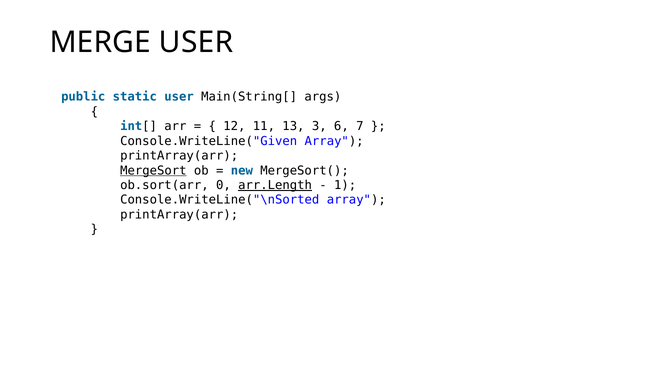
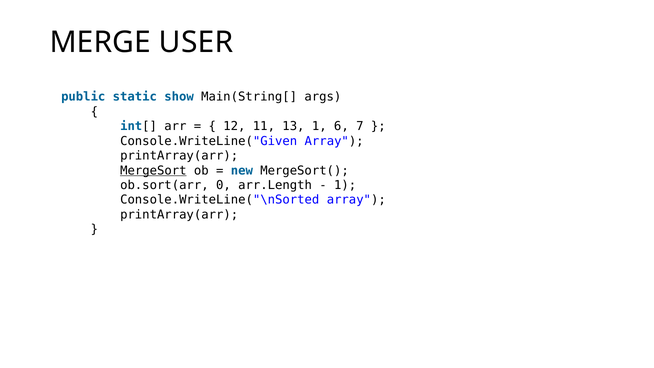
static user: user -> show
13 3: 3 -> 1
arr.Length underline: present -> none
